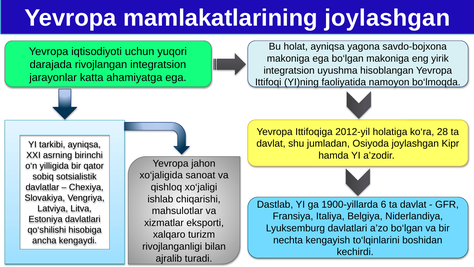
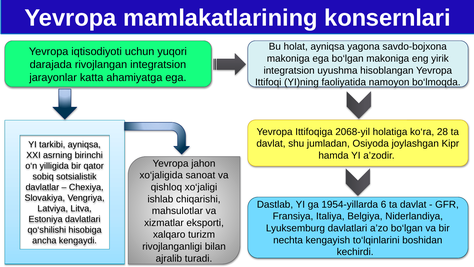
mamlakatlarining joylashgan: joylashgan -> konsernlari
2012-yil: 2012-yil -> 2068-yil
1900-yillarda: 1900-yillarda -> 1954-yillarda
